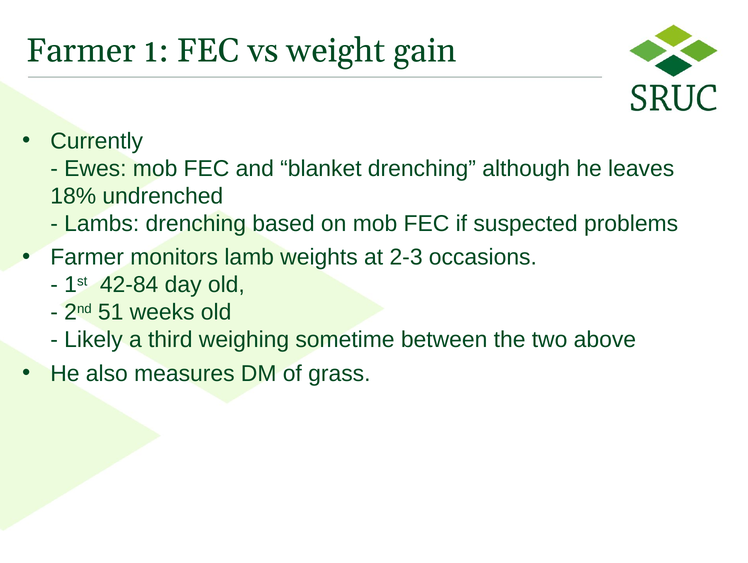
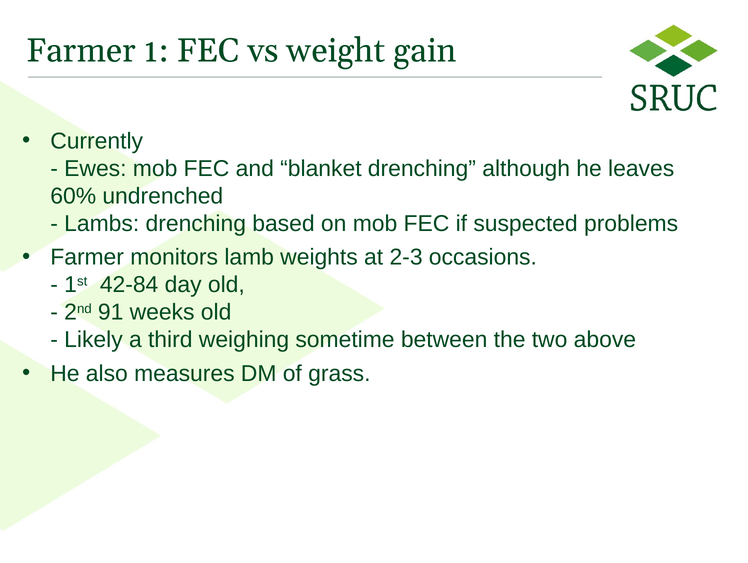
18%: 18% -> 60%
51: 51 -> 91
